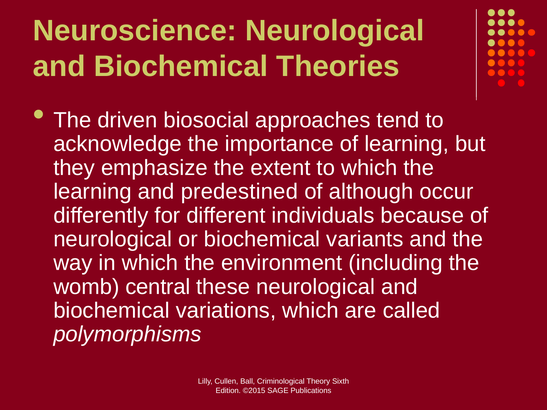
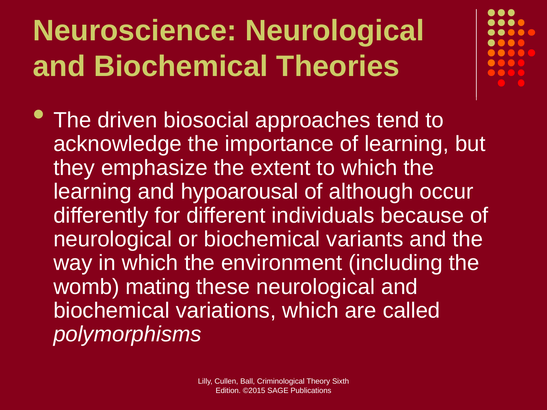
predestined: predestined -> hypoarousal
central: central -> mating
